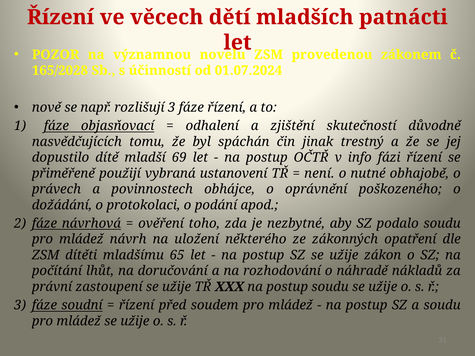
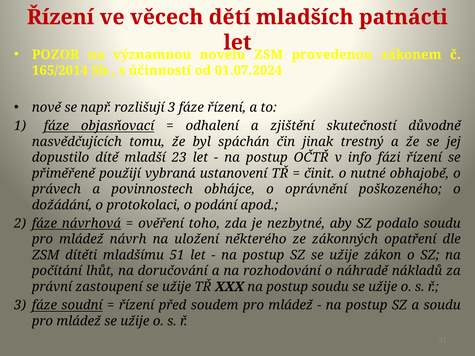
165/2028: 165/2028 -> 165/2014
69: 69 -> 23
není: není -> činit
65: 65 -> 51
